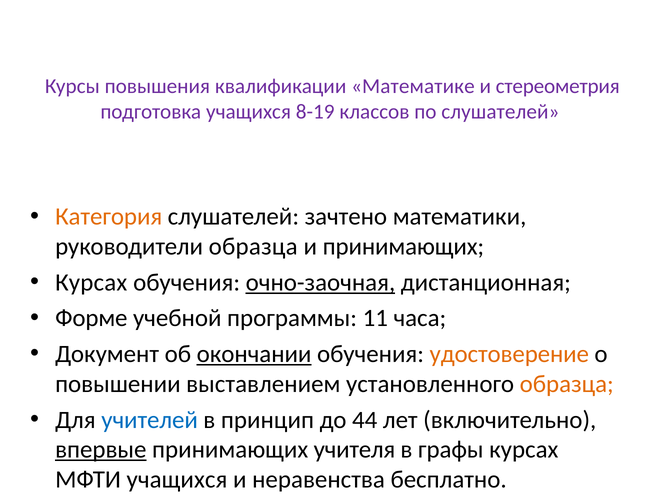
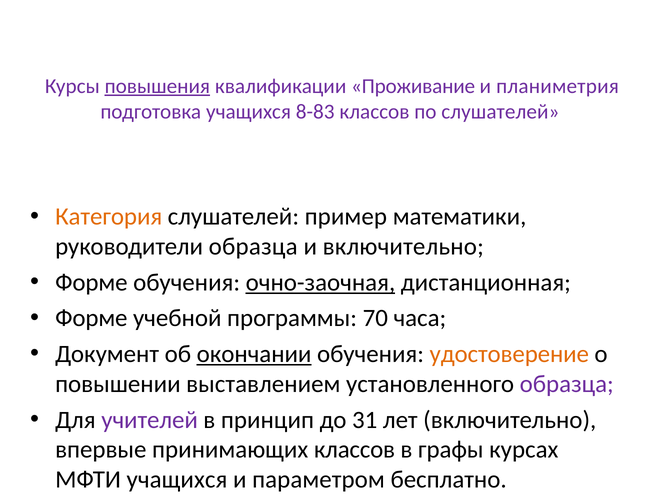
повышения underline: none -> present
Математике: Математике -> Проживание
стереометрия: стереометрия -> планиметрия
8-19: 8-19 -> 8-83
зачтено: зачтено -> пример
и принимающих: принимающих -> включительно
Курсах at (91, 283): Курсах -> Форме
11: 11 -> 70
образца at (567, 385) colour: orange -> purple
учителей colour: blue -> purple
44: 44 -> 31
впервые underline: present -> none
принимающих учителя: учителя -> классов
неравенства: неравенства -> параметром
